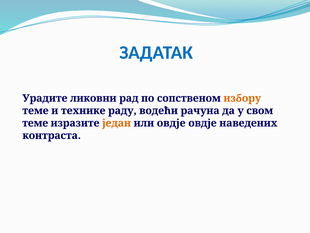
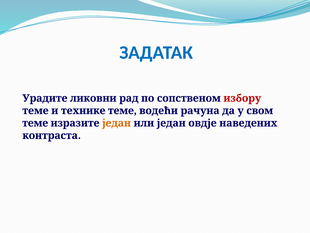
избору colour: orange -> red
технике раду: раду -> теме
или овдје: овдје -> један
